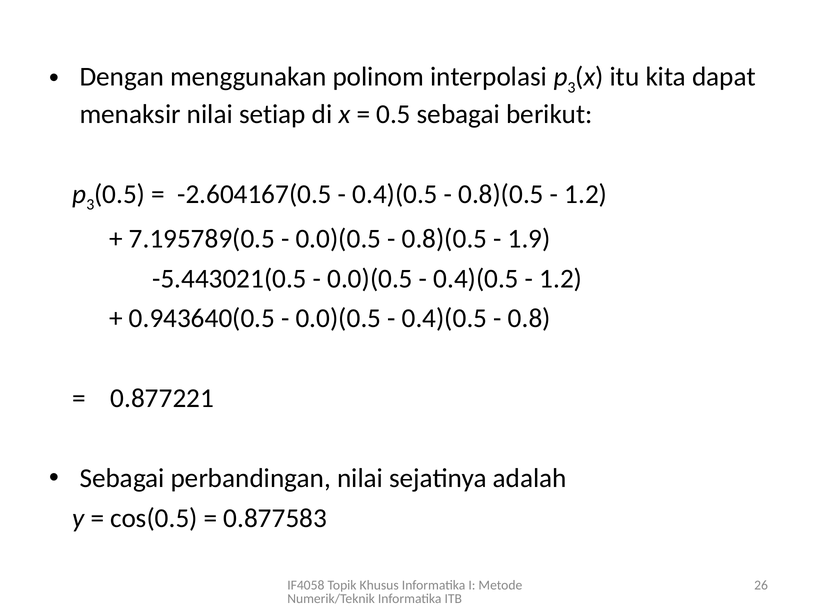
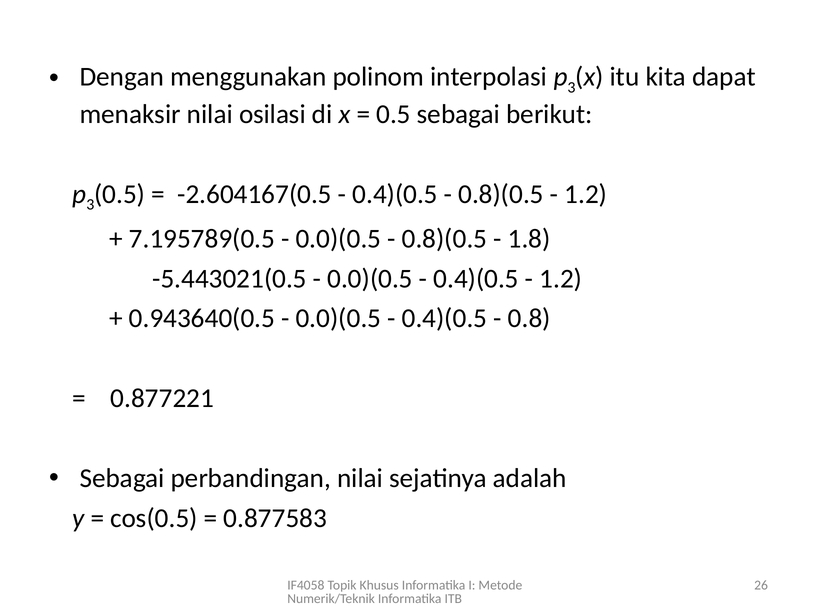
setiap: setiap -> osilasi
1.9: 1.9 -> 1.8
